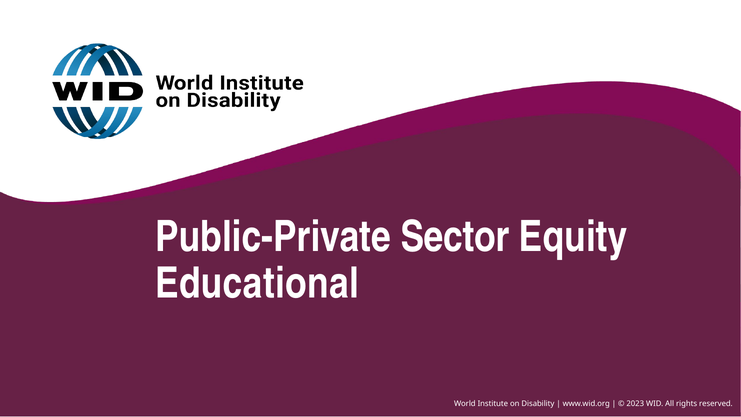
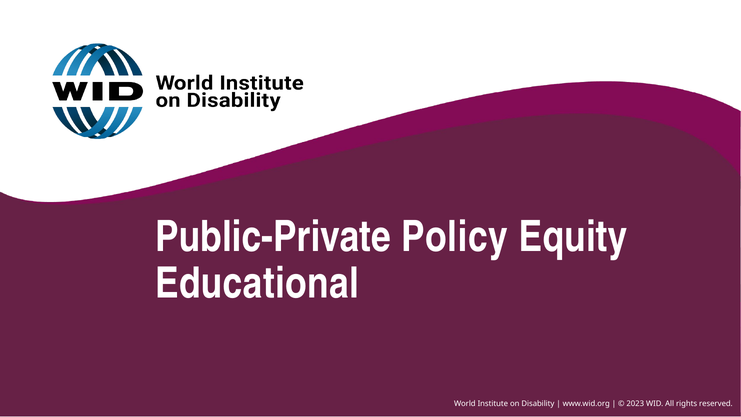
Sector: Sector -> Policy
